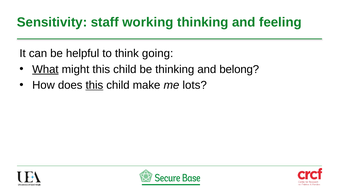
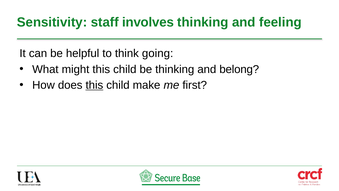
working: working -> involves
What underline: present -> none
lots: lots -> first
